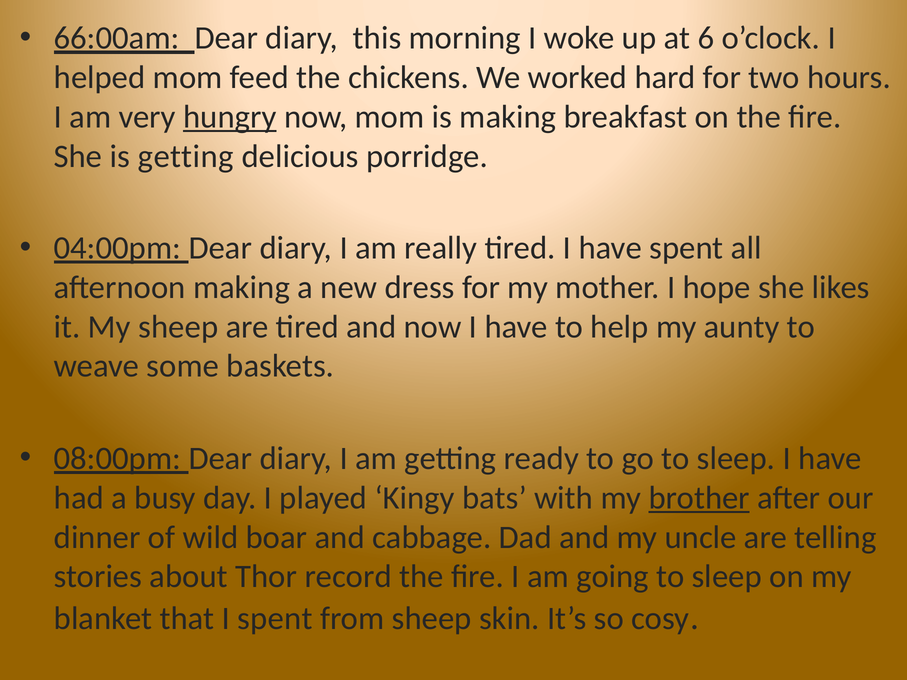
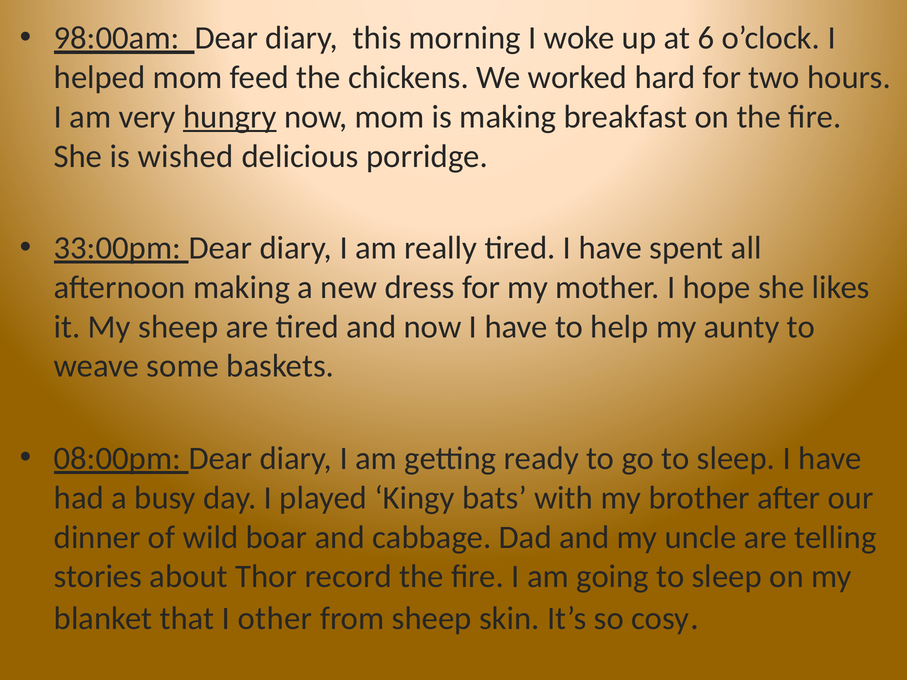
66:00am: 66:00am -> 98:00am
is getting: getting -> wished
04:00pm: 04:00pm -> 33:00pm
brother underline: present -> none
I spent: spent -> other
